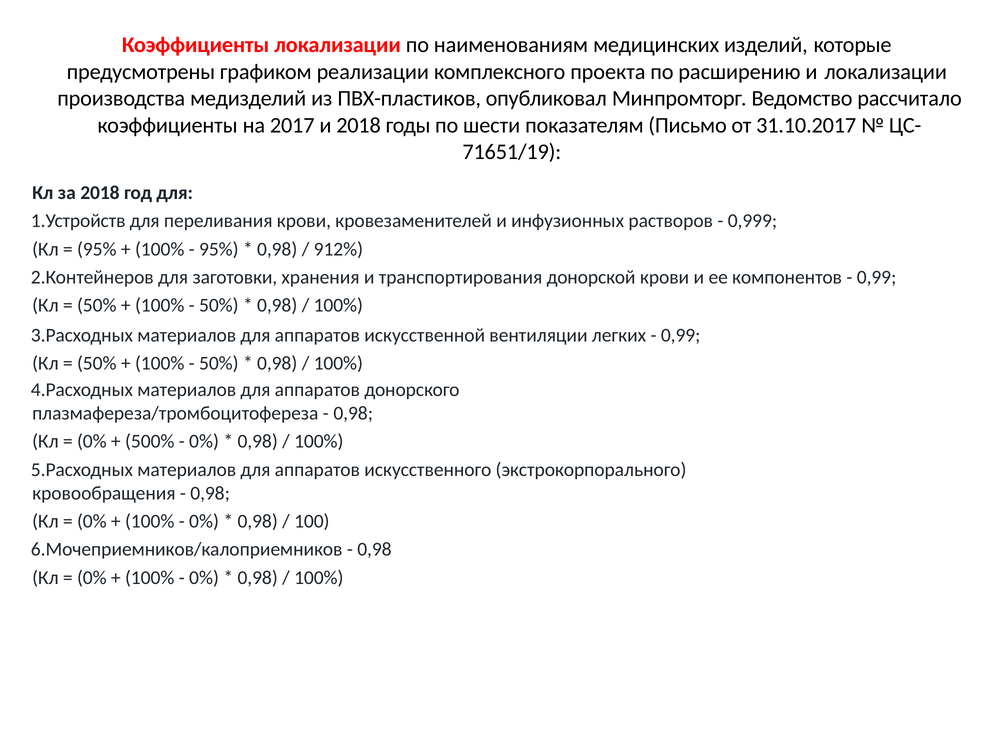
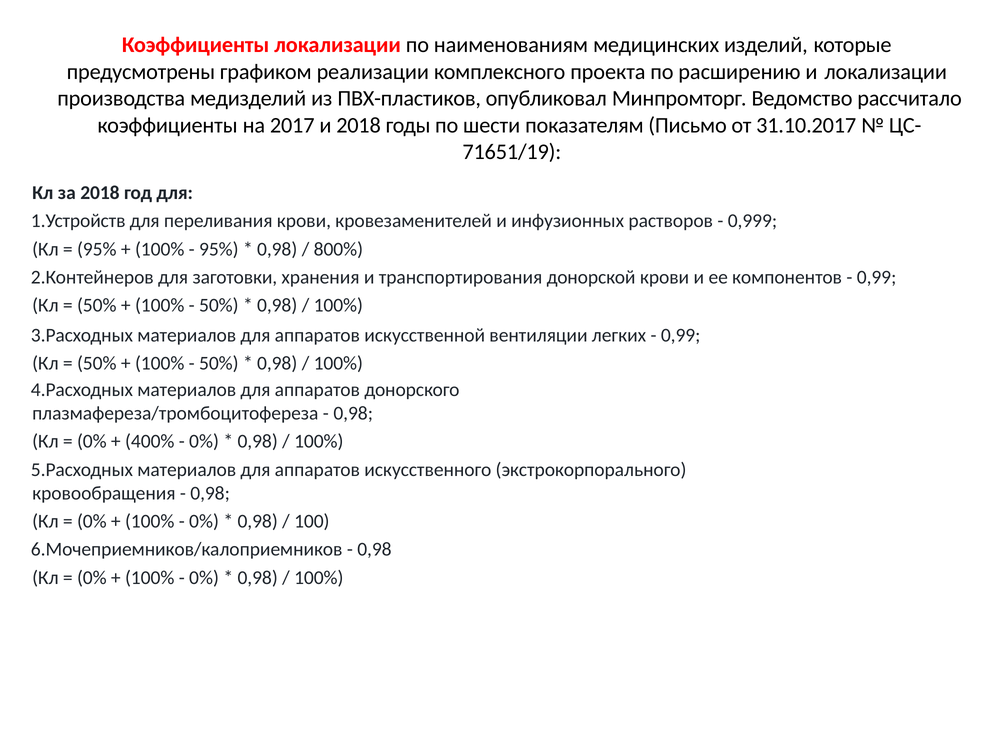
912%: 912% -> 800%
500%: 500% -> 400%
